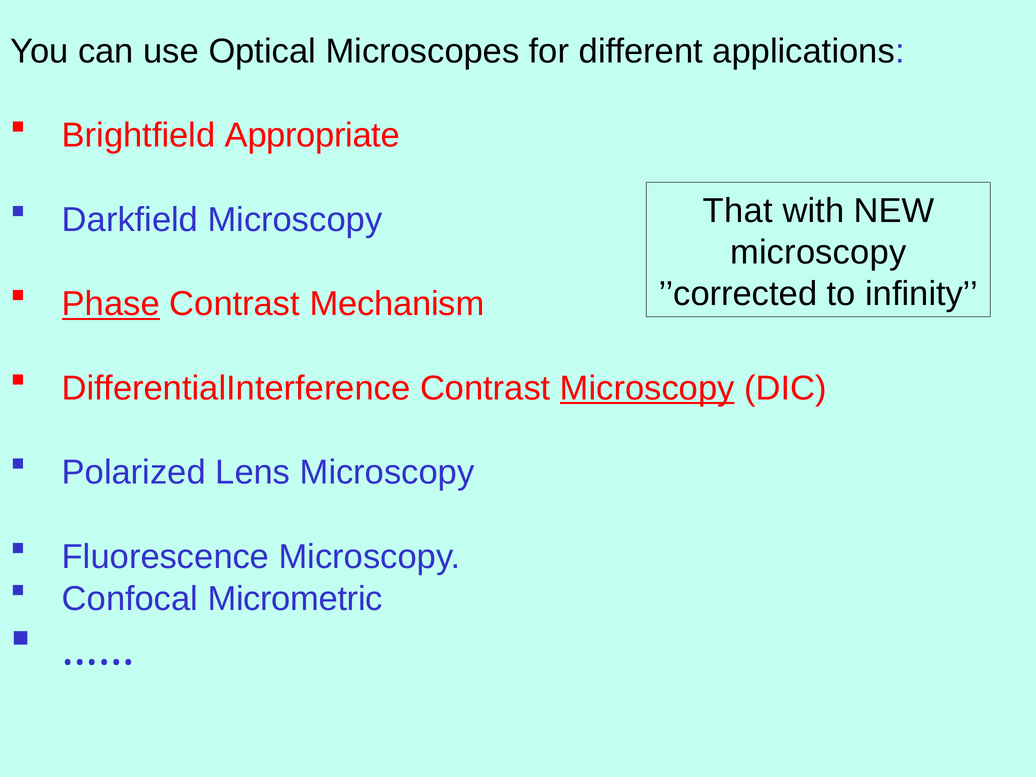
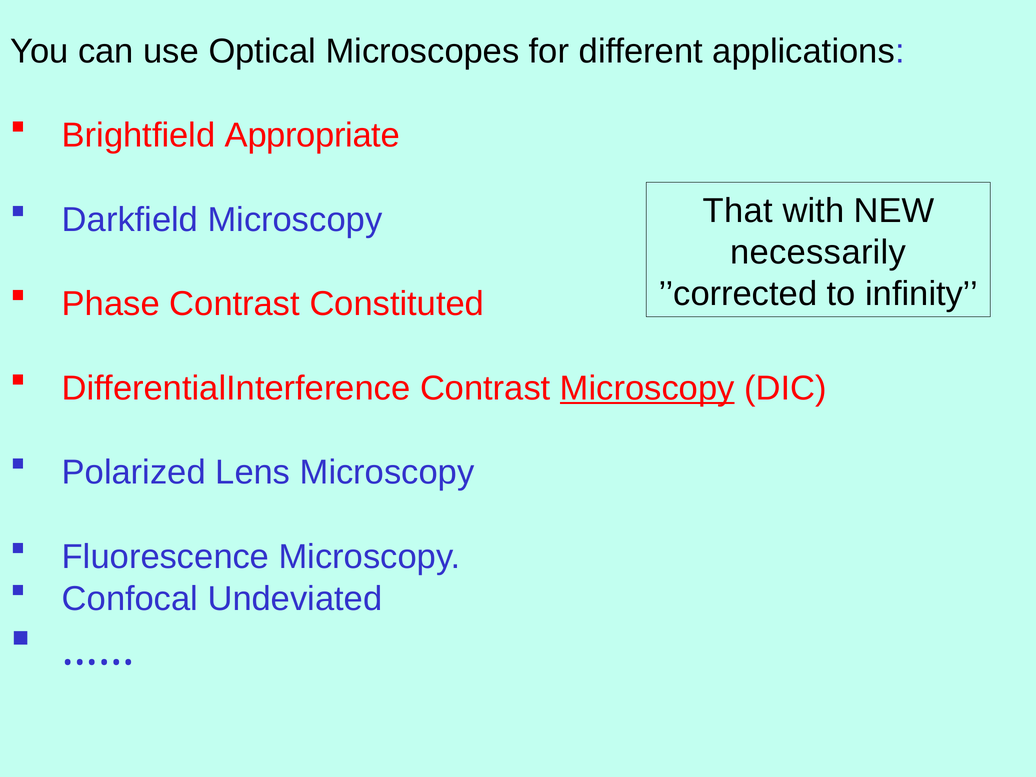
microscopy at (818, 252): microscopy -> necessarily
Phase underline: present -> none
Mechanism: Mechanism -> Constituted
Micrometric: Micrometric -> Undeviated
